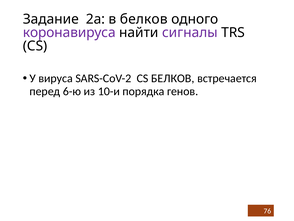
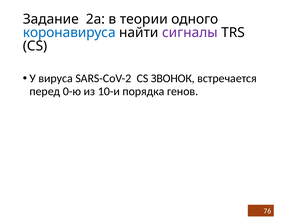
в белков: белков -> теории
коронавируса colour: purple -> blue
CS БЕЛКОВ: БЕЛКОВ -> ЗВОНОК
6-ю: 6-ю -> 0-ю
